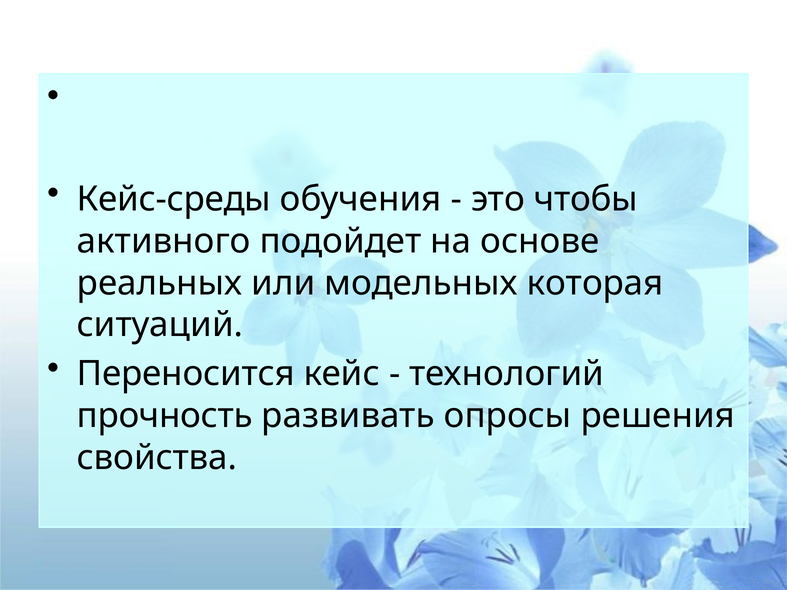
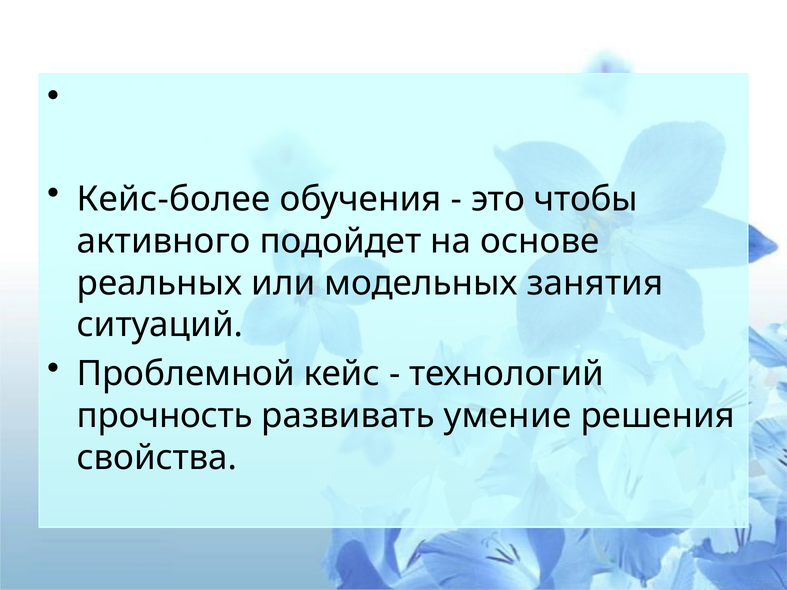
Кейс-среды: Кейс-среды -> Кейс-более
которая: которая -> занятия
Переносится: Переносится -> Проблемной
опросы: опросы -> умение
